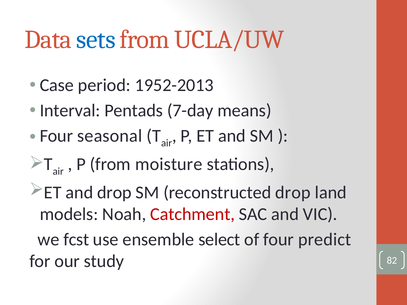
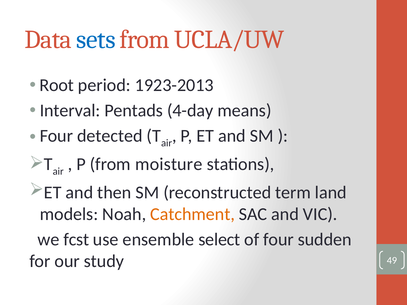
Case: Case -> Root
1952-2013: 1952-2013 -> 1923-2013
7-day: 7-day -> 4-day
seasonal: seasonal -> detected
and drop: drop -> then
reconstructed drop: drop -> term
Catchment colour: red -> orange
predict: predict -> sudden
82: 82 -> 49
